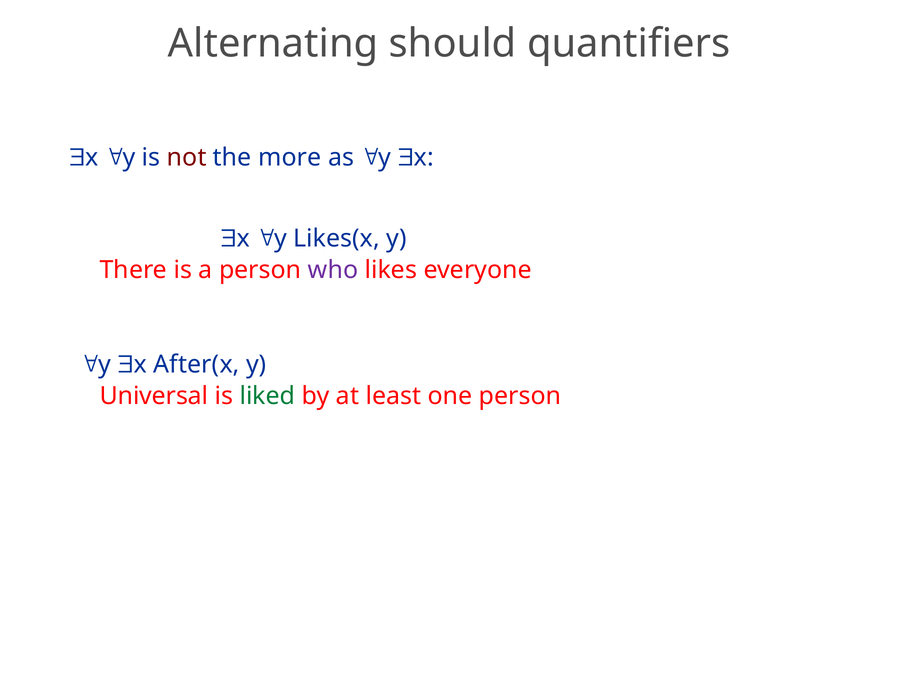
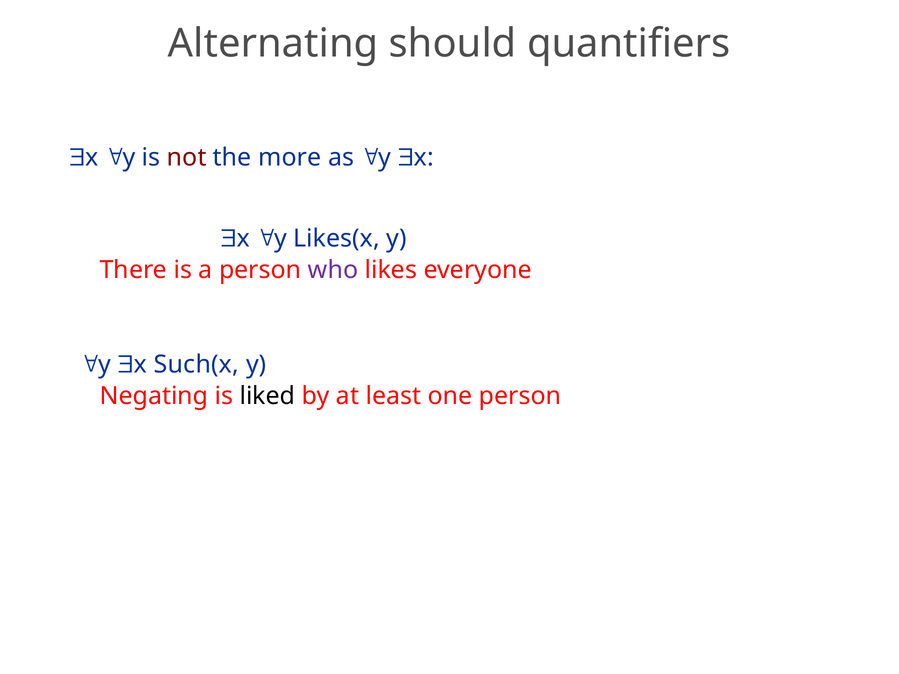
After(x: After(x -> Such(x
Universal: Universal -> Negating
liked colour: green -> black
